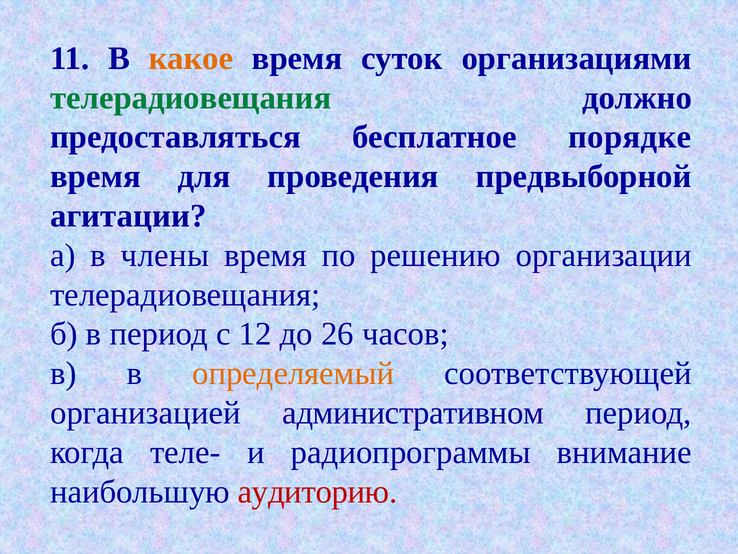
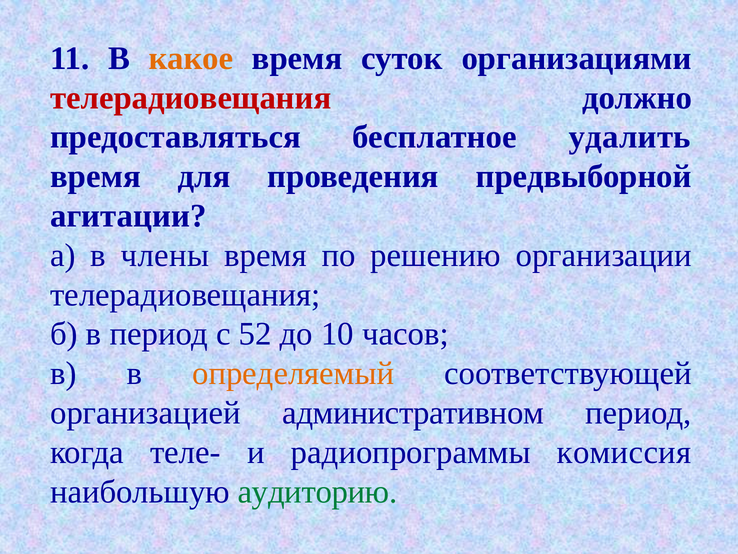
телерадиовещания at (191, 98) colour: green -> red
порядке: порядке -> удалить
12: 12 -> 52
26: 26 -> 10
внимание: внимание -> комиссия
аудиторию colour: red -> green
